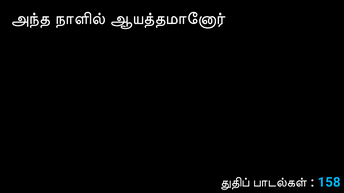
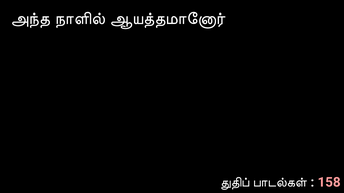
158 colour: light blue -> pink
